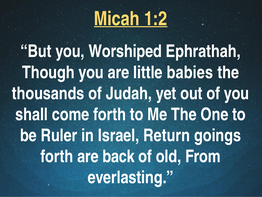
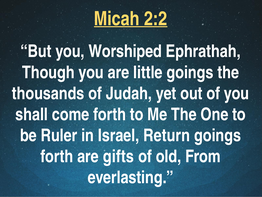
1:2: 1:2 -> 2:2
little babies: babies -> goings
back: back -> gifts
